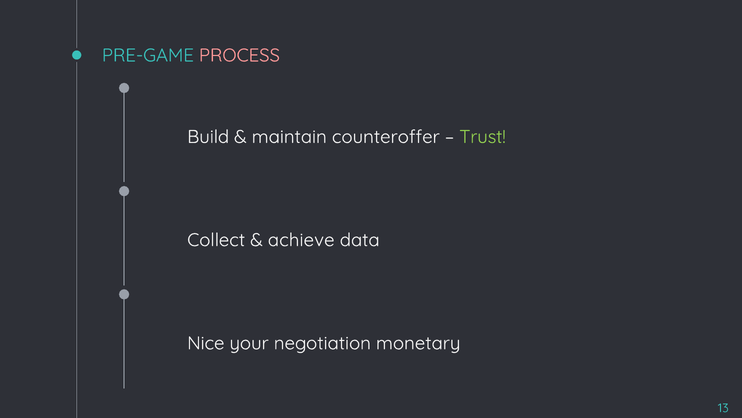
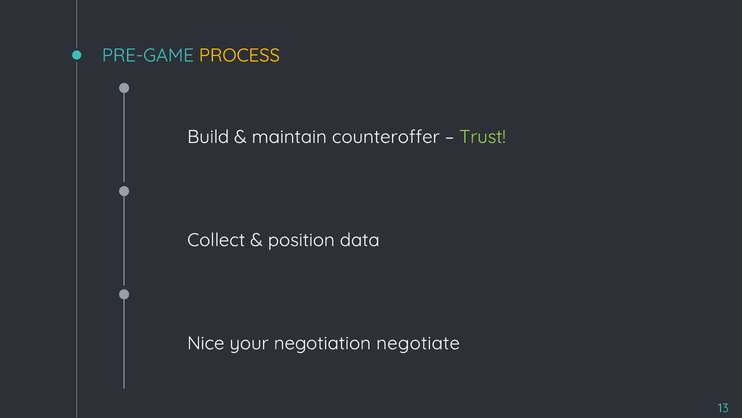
PROCESS colour: pink -> yellow
achieve: achieve -> position
monetary: monetary -> negotiate
